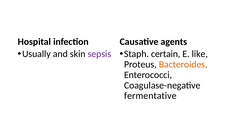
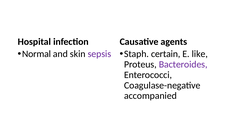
Usually: Usually -> Normal
Bacteroides colour: orange -> purple
fermentative: fermentative -> accompanied
